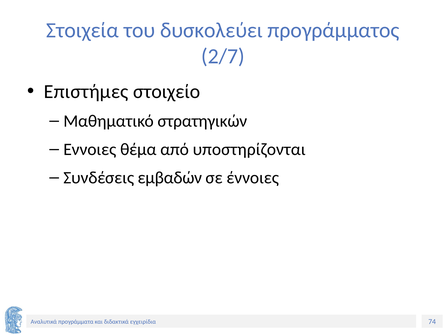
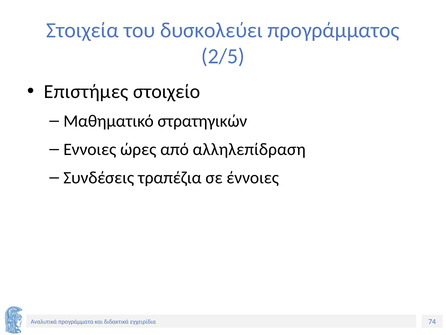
2/7: 2/7 -> 2/5
θέμα: θέμα -> ώρες
υποστηρίζονται: υποστηρίζονται -> αλληλεπίδραση
εμβαδών: εμβαδών -> τραπέζια
